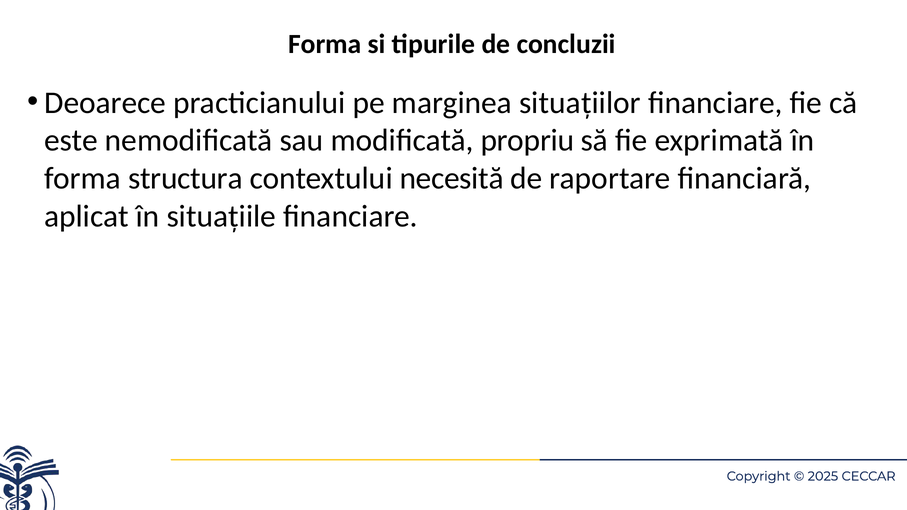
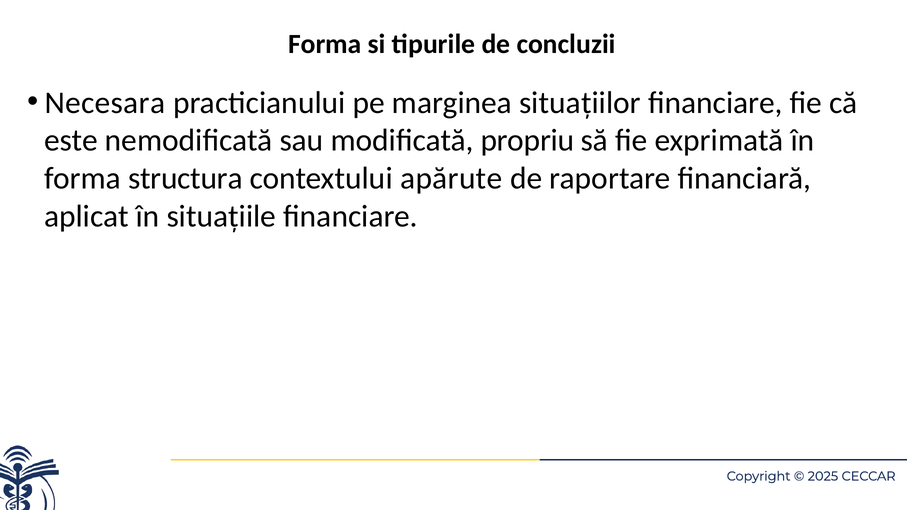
Deoarece: Deoarece -> Necesara
necesită: necesită -> apărute
